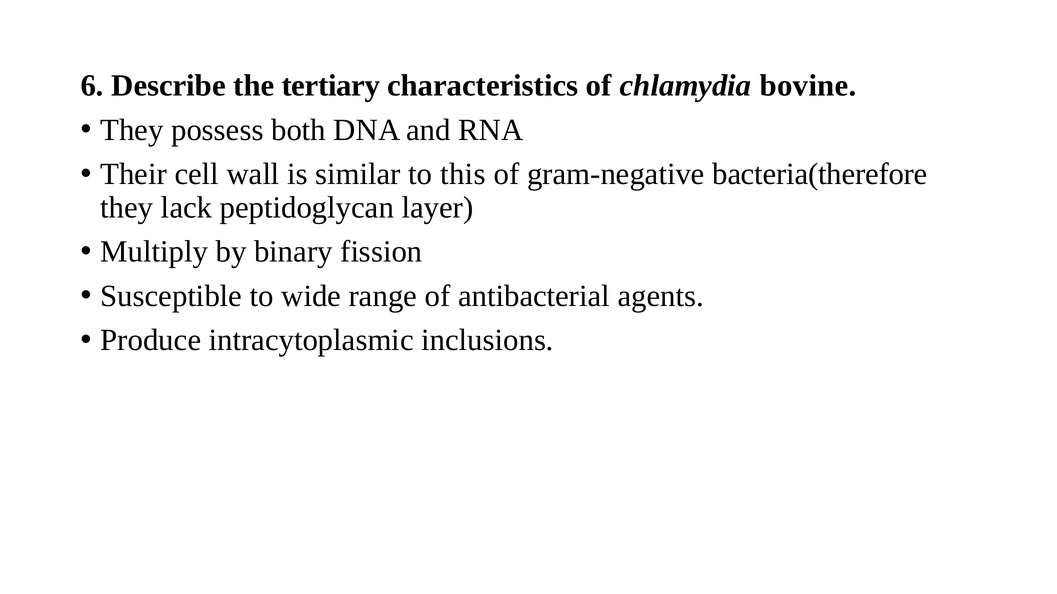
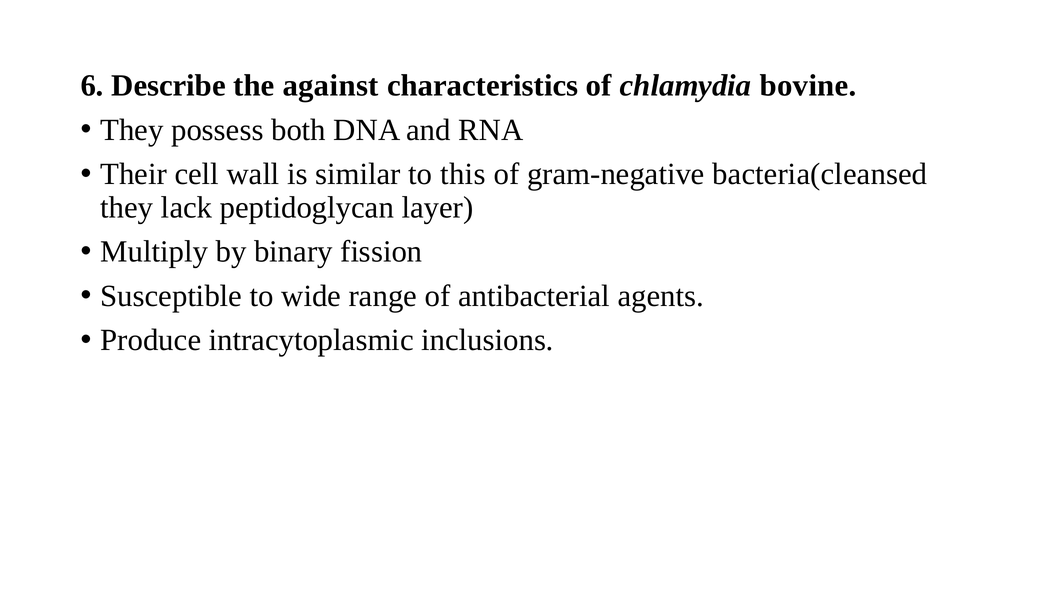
tertiary: tertiary -> against
bacteria(therefore: bacteria(therefore -> bacteria(cleansed
